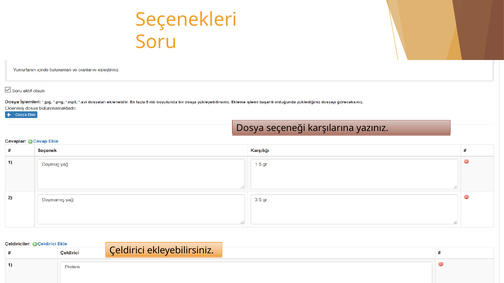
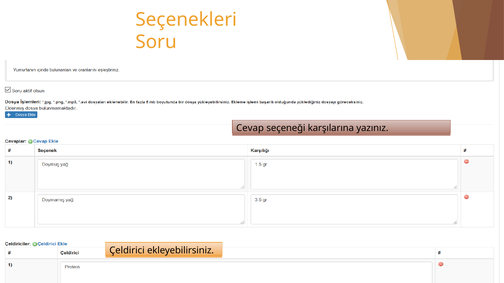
Dosya: Dosya -> Cevap
